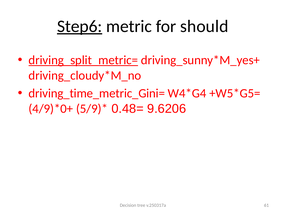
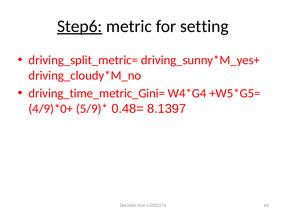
should: should -> setting
driving_split_metric= underline: present -> none
9.6206: 9.6206 -> 8.1397
